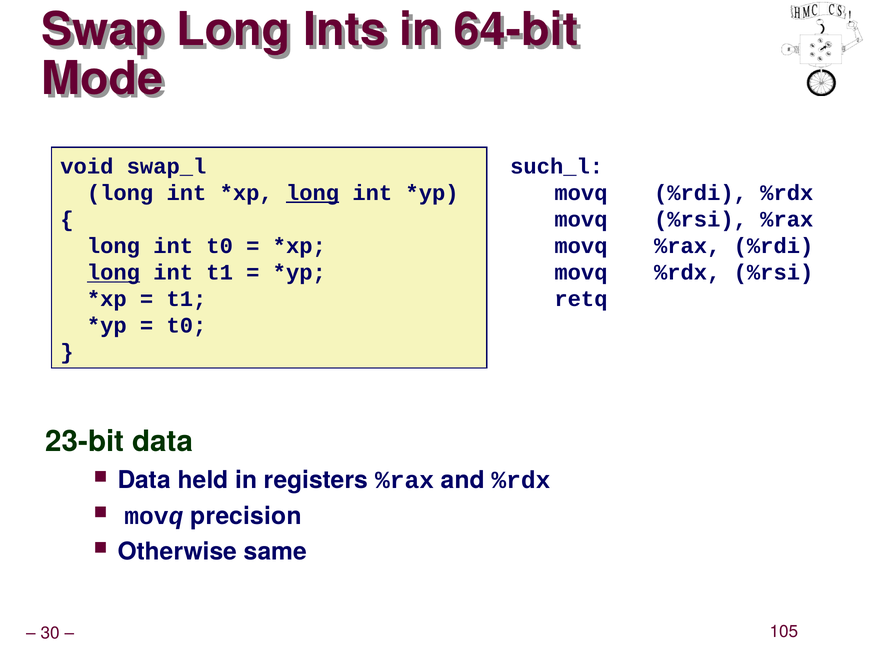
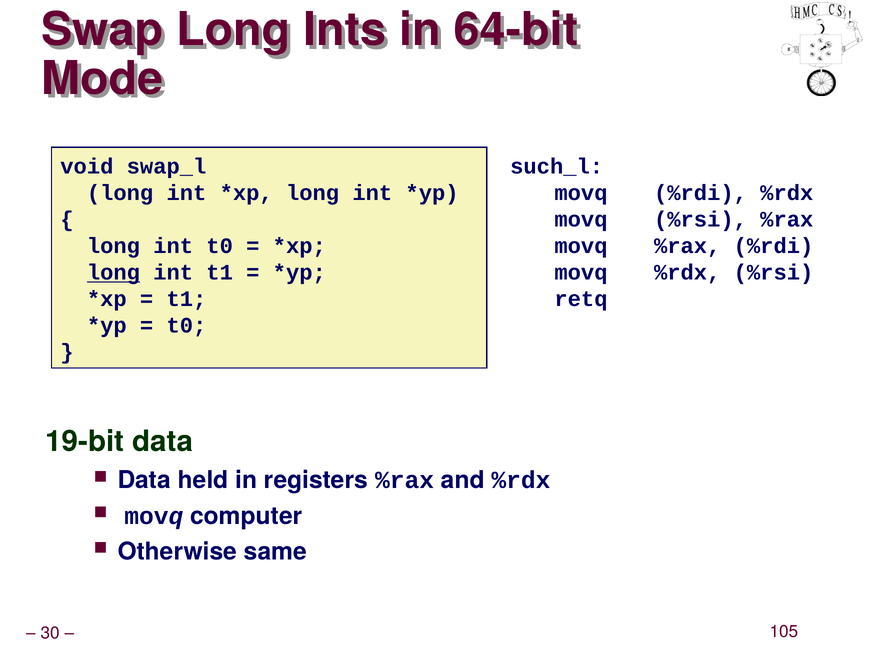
long at (313, 193) underline: present -> none
23-bit: 23-bit -> 19-bit
precision: precision -> computer
